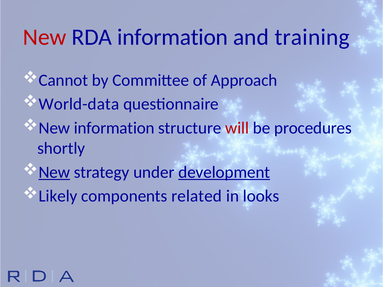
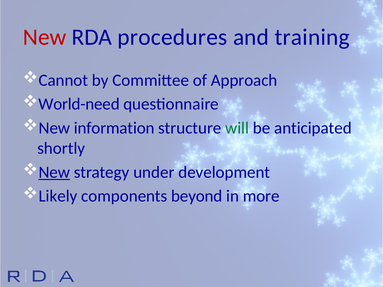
RDA information: information -> procedures
World-data: World-data -> World-need
will colour: red -> green
procedures: procedures -> anticipated
development underline: present -> none
related: related -> beyond
looks: looks -> more
